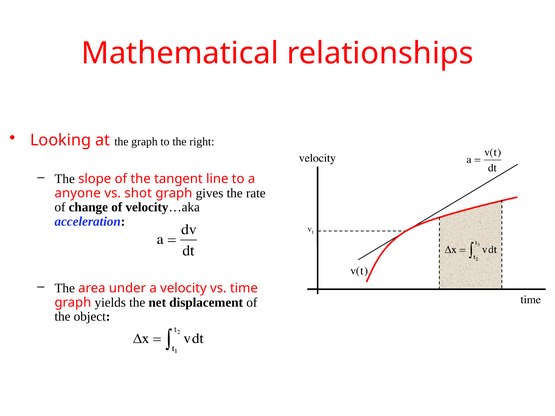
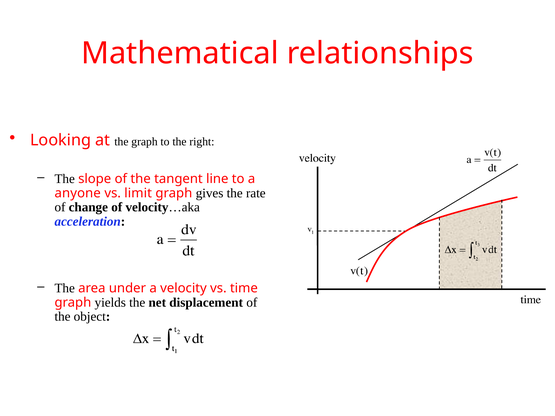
shot: shot -> limit
